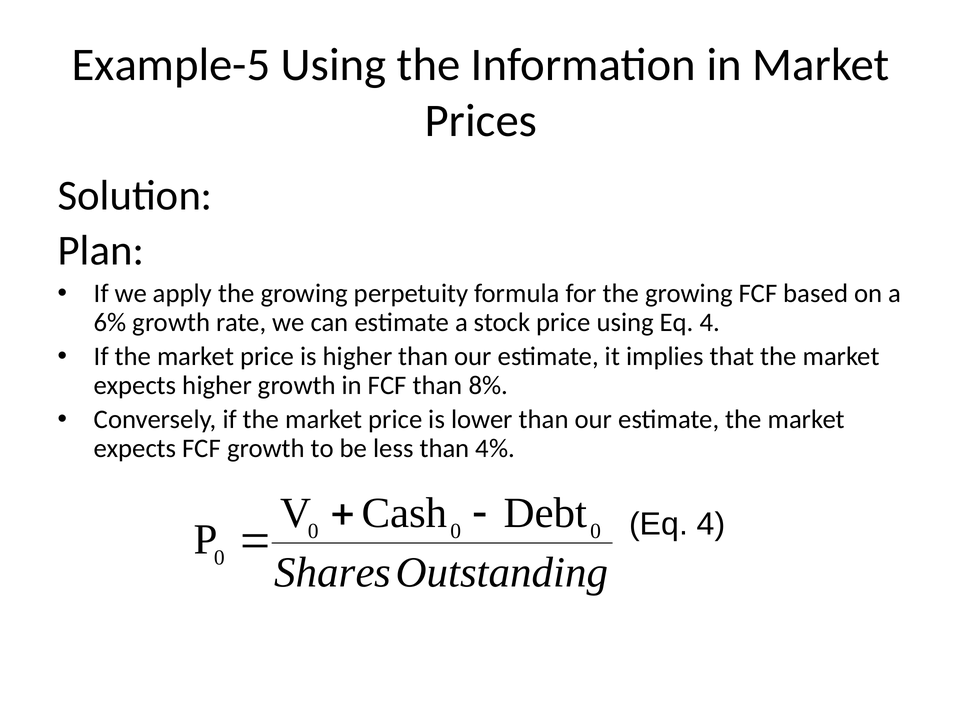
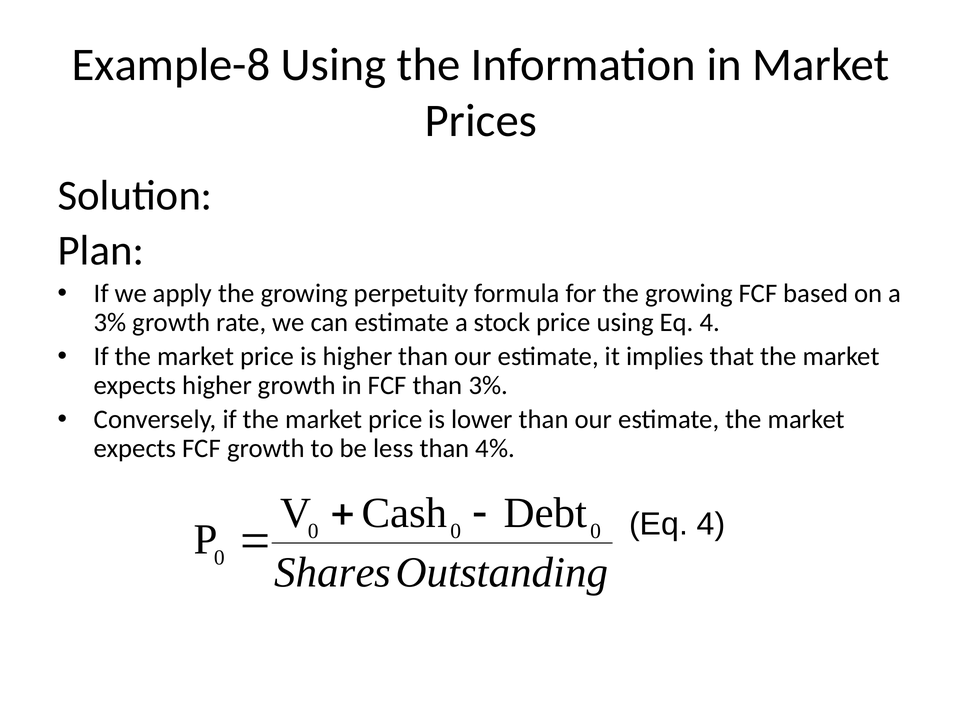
Example-5: Example-5 -> Example-8
6% at (110, 323): 6% -> 3%
than 8%: 8% -> 3%
